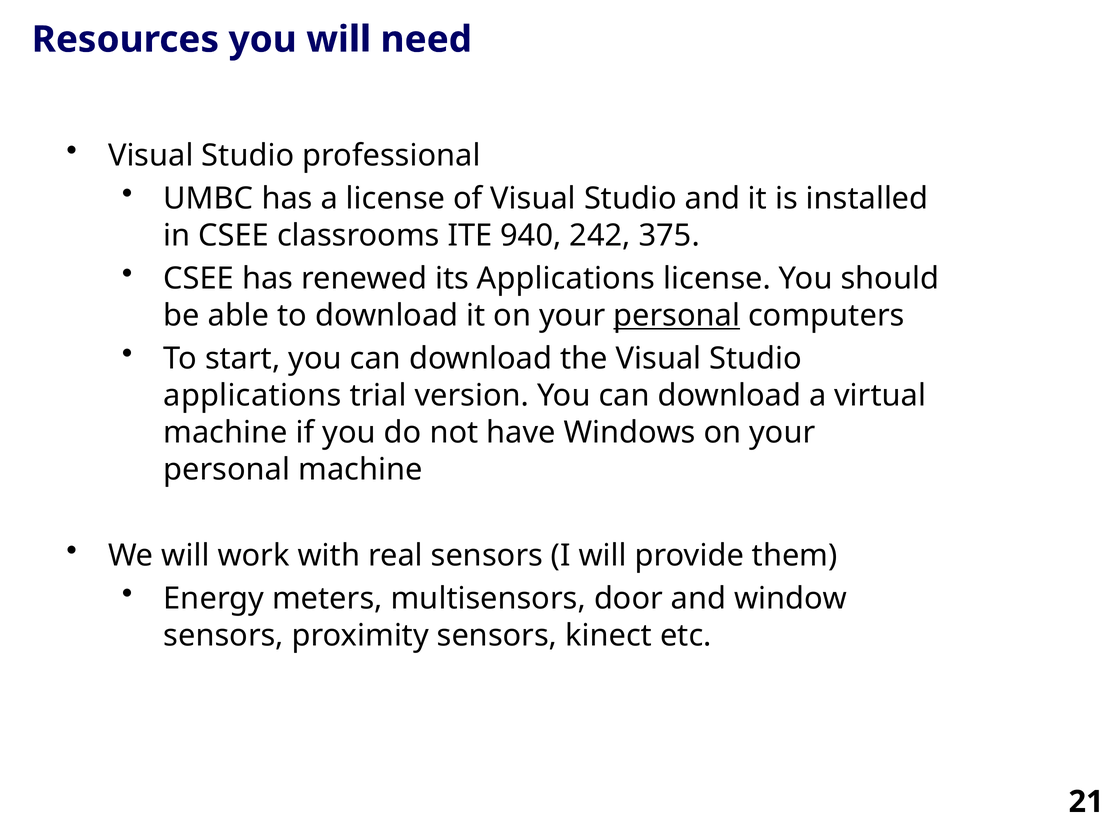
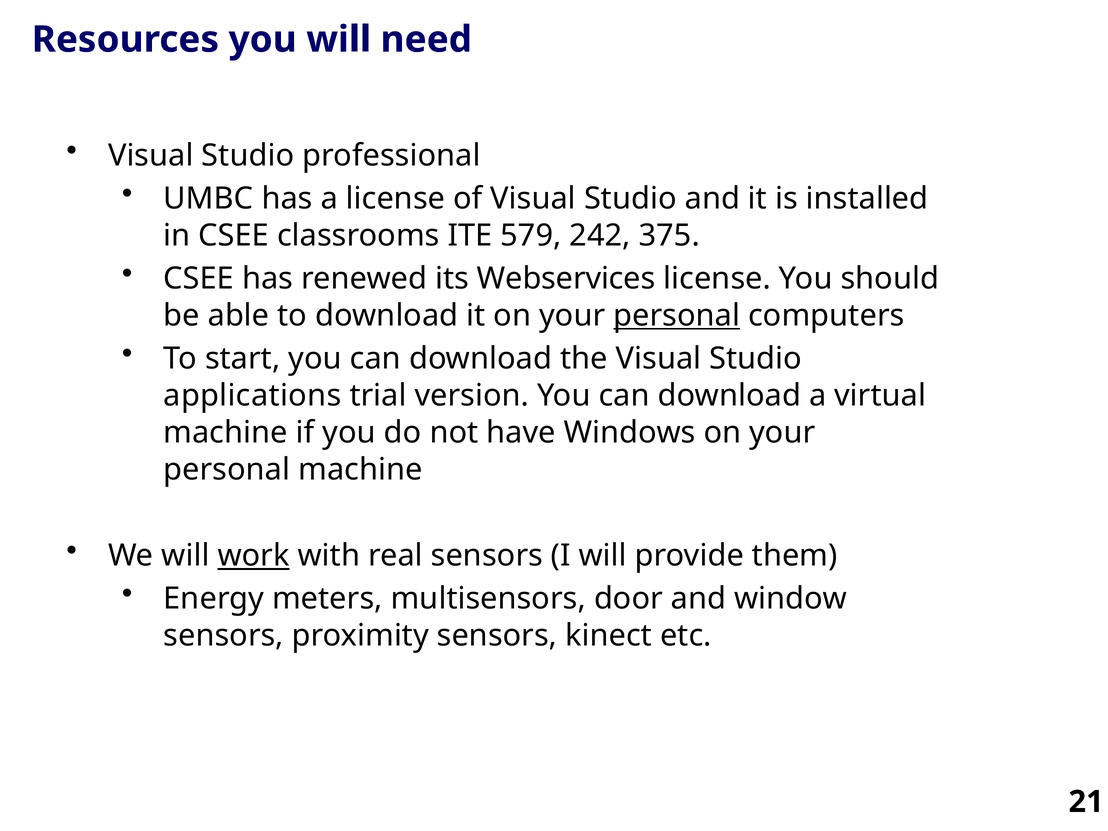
940: 940 -> 579
its Applications: Applications -> Webservices
work underline: none -> present
